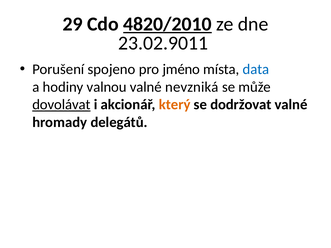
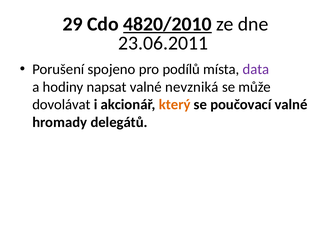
23.02.9011: 23.02.9011 -> 23.06.2011
jméno: jméno -> podílů
data colour: blue -> purple
valnou: valnou -> napsat
dovolávat underline: present -> none
dodržovat: dodržovat -> poučovací
